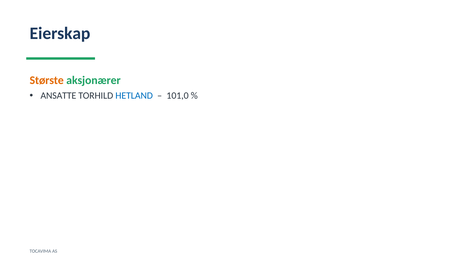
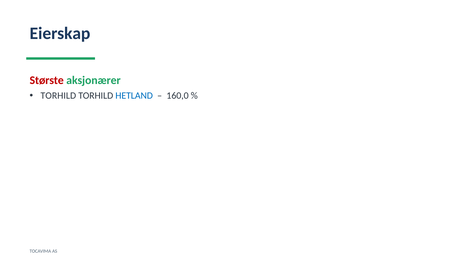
Største colour: orange -> red
ANSATTE at (58, 96): ANSATTE -> TORHILD
101,0: 101,0 -> 160,0
